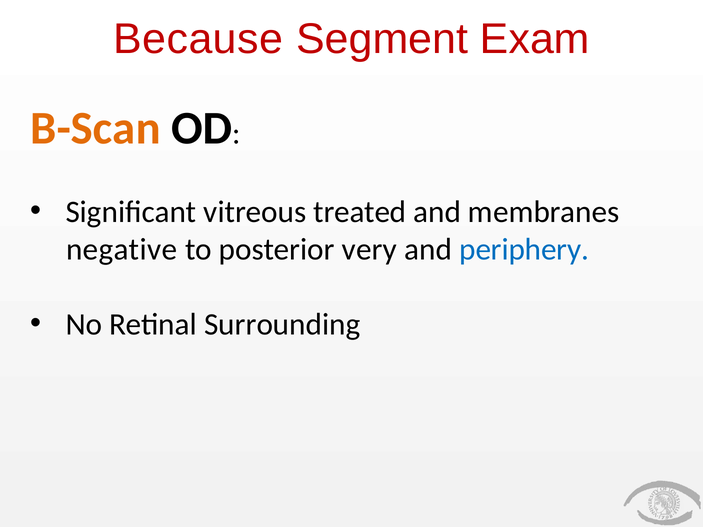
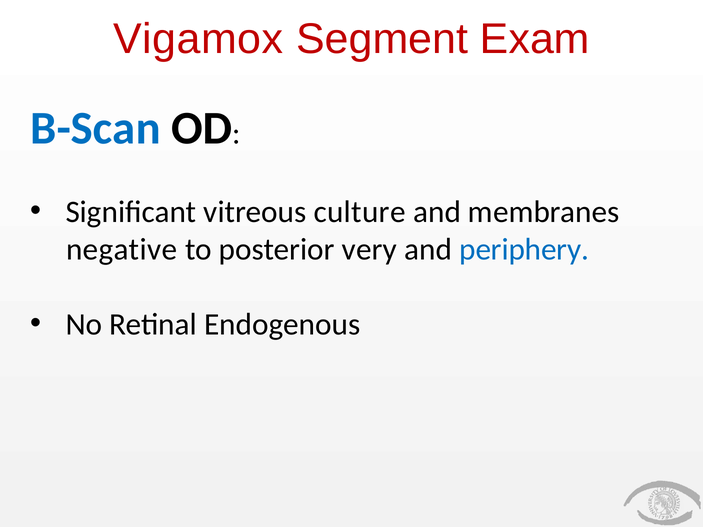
Because: Because -> Vigamox
B-Scan colour: orange -> blue
treated: treated -> culture
Surrounding: Surrounding -> Endogenous
